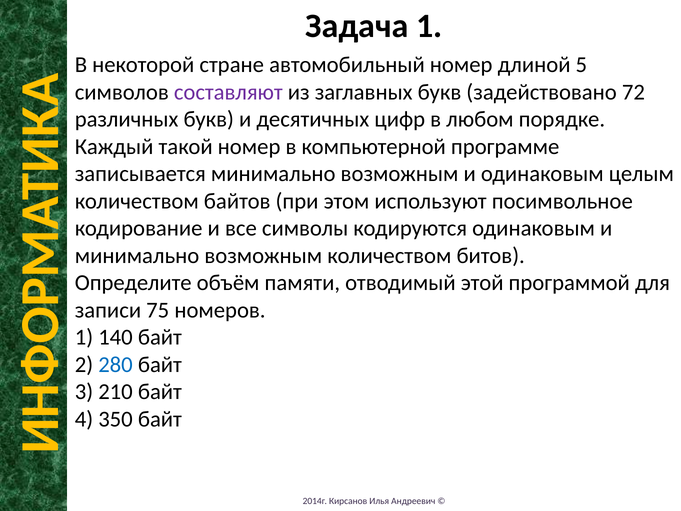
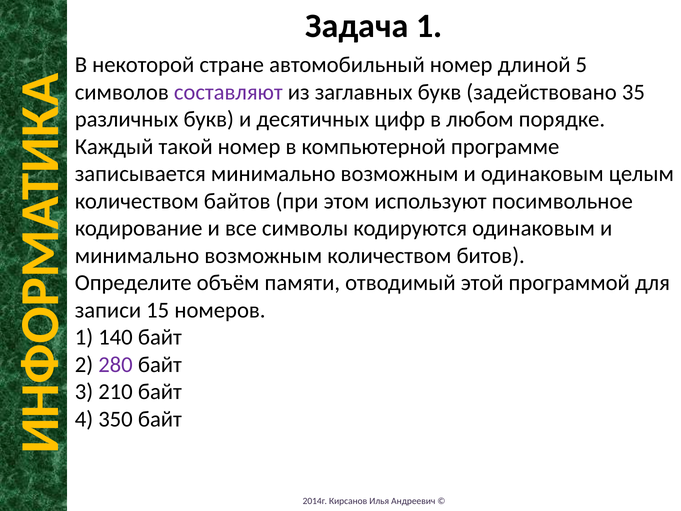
72: 72 -> 35
75: 75 -> 15
280 colour: blue -> purple
